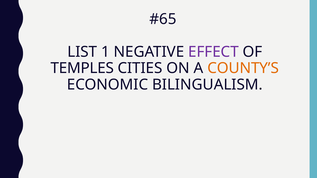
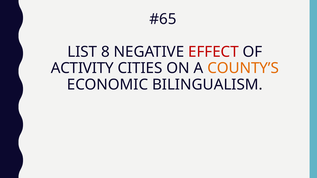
1: 1 -> 8
EFFECT colour: purple -> red
TEMPLES: TEMPLES -> ACTIVITY
